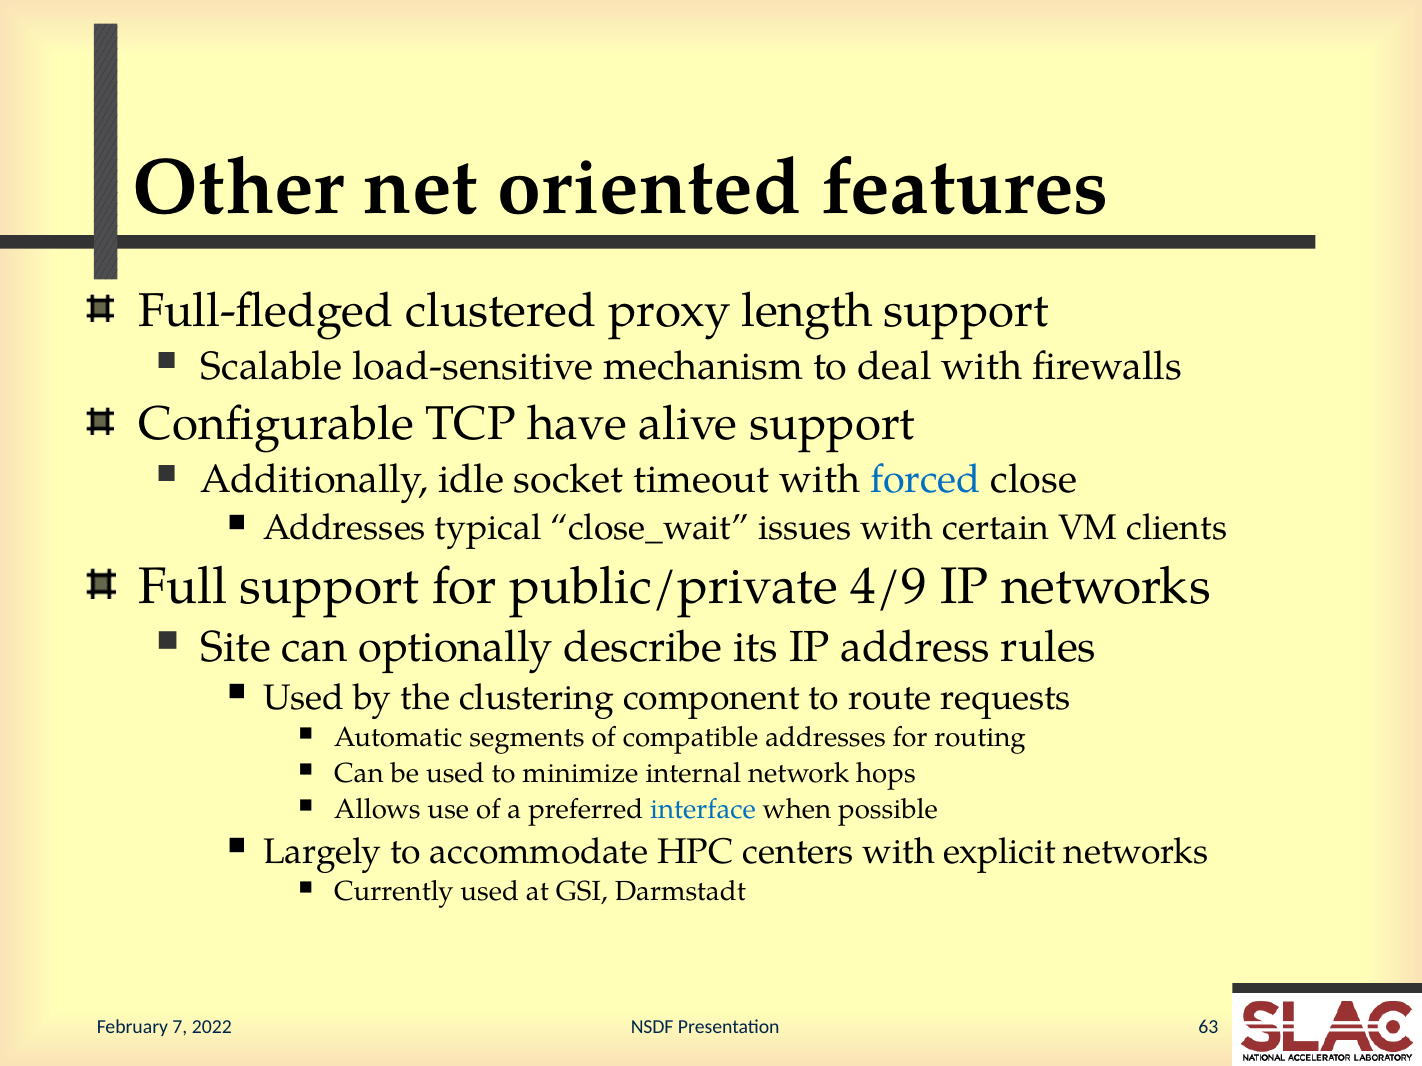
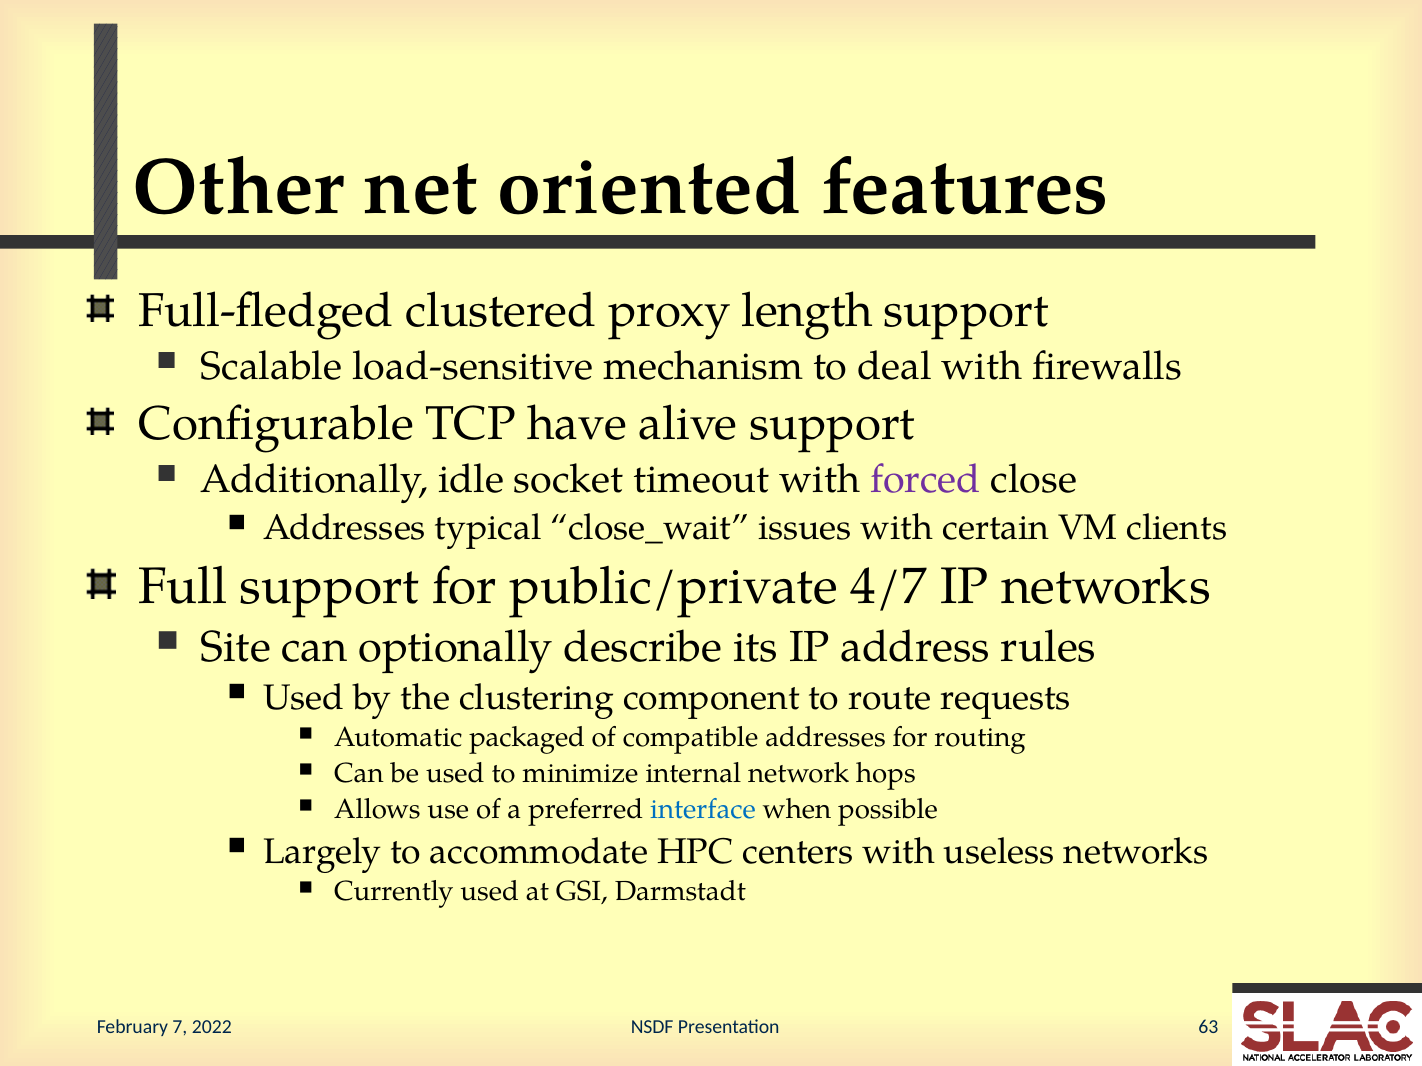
forced colour: blue -> purple
4/9: 4/9 -> 4/7
segments: segments -> packaged
explicit: explicit -> useless
